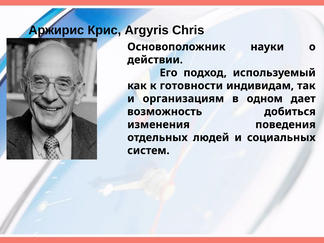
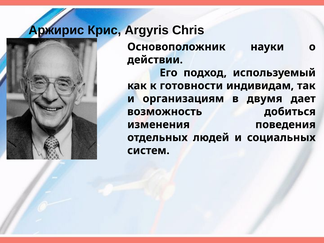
одном: одном -> двумя
